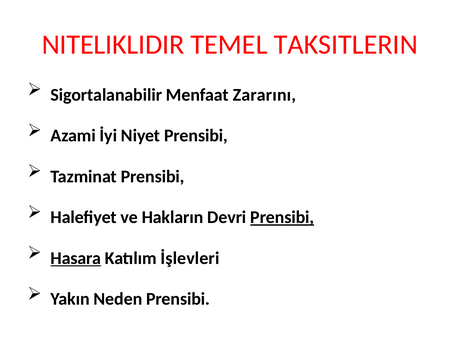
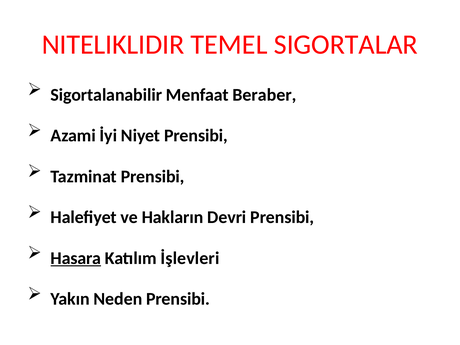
TAKSITLERIN: TAKSITLERIN -> SIGORTALAR
Zararını: Zararını -> Beraber
Prensibi at (282, 217) underline: present -> none
